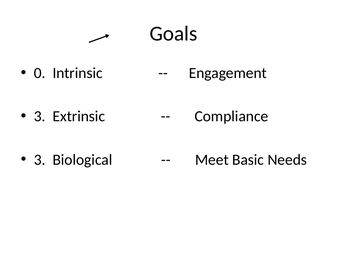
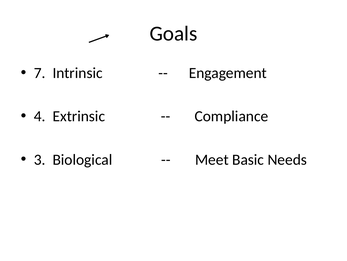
0: 0 -> 7
3 at (40, 116): 3 -> 4
